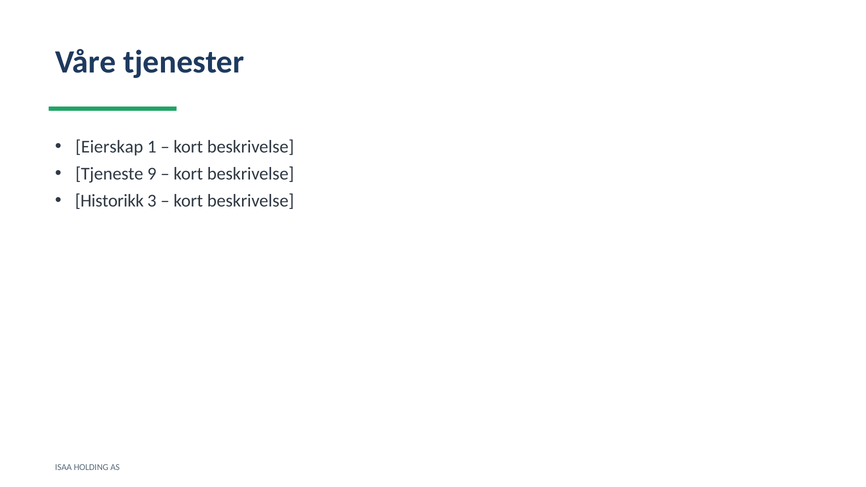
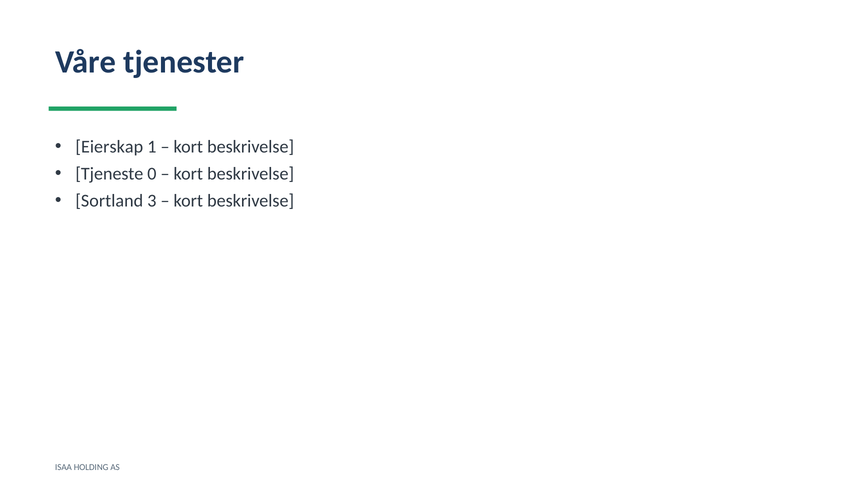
9: 9 -> 0
Historikk: Historikk -> Sortland
